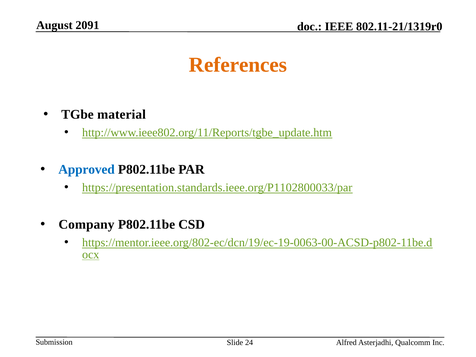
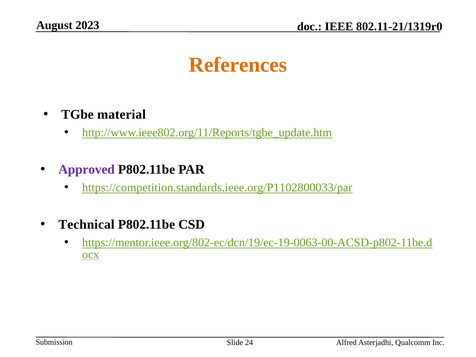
2091: 2091 -> 2023
Approved colour: blue -> purple
https://presentation.standards.ieee.org/P1102800033/par: https://presentation.standards.ieee.org/P1102800033/par -> https://competition.standards.ieee.org/P1102800033/par
Company: Company -> Technical
